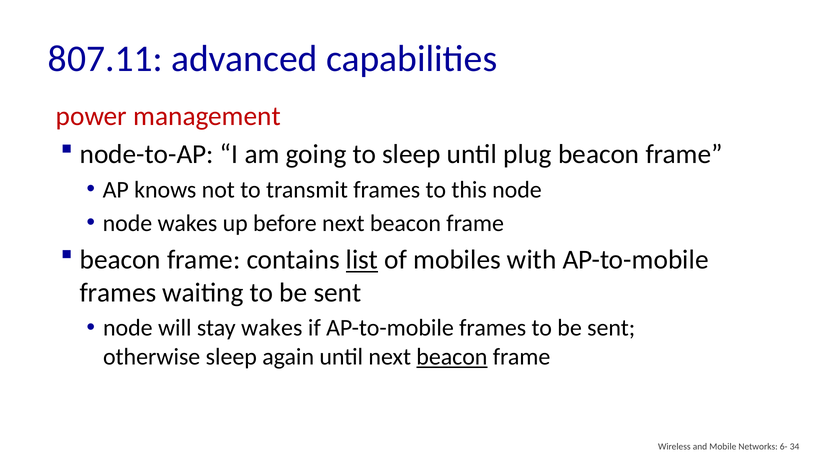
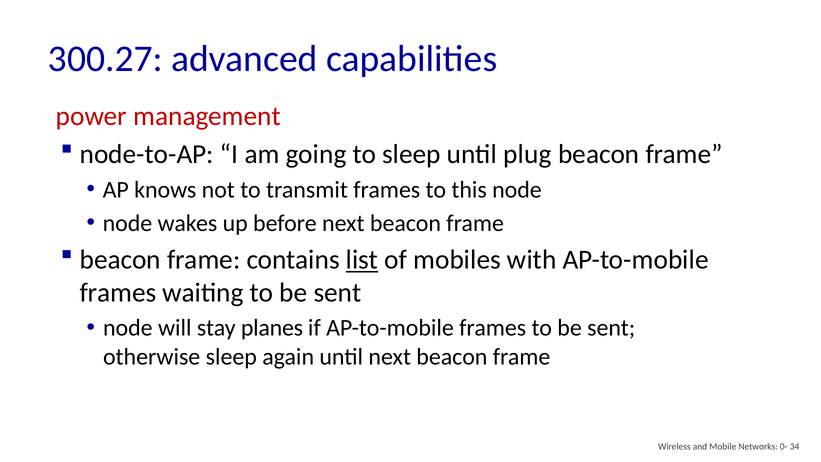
807.11: 807.11 -> 300.27
stay wakes: wakes -> planes
beacon at (452, 357) underline: present -> none
6-: 6- -> 0-
